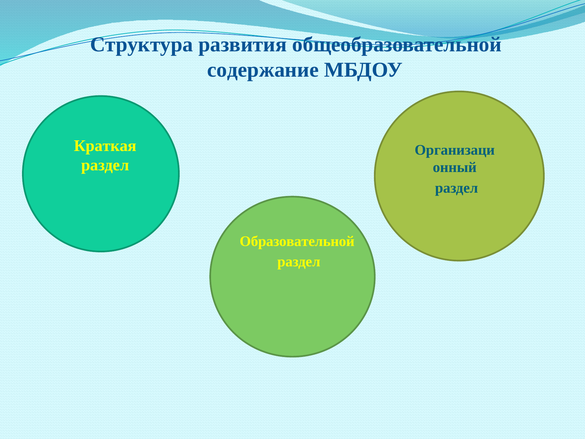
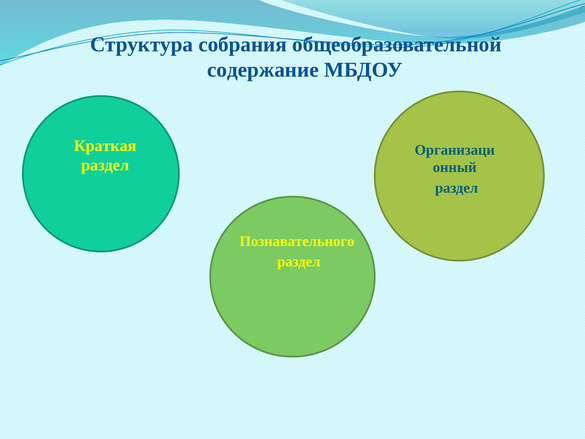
развития: развития -> собрания
Образовательной: Образовательной -> Познавательного
